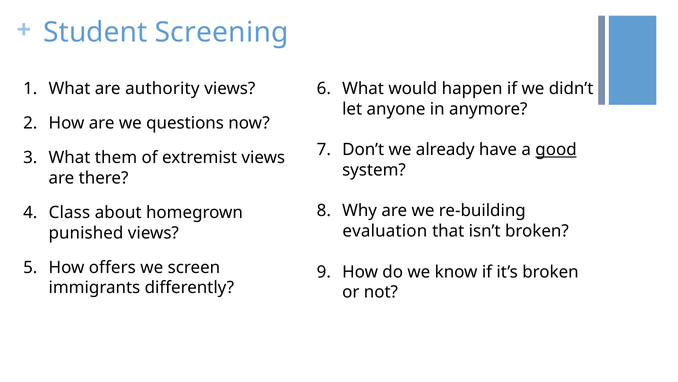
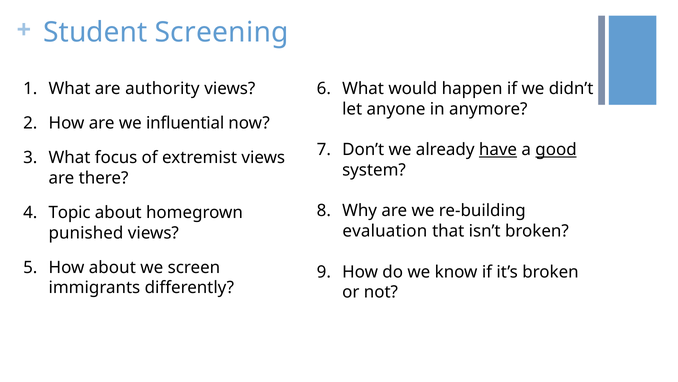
questions: questions -> influential
have underline: none -> present
them: them -> focus
Class: Class -> Topic
How offers: offers -> about
